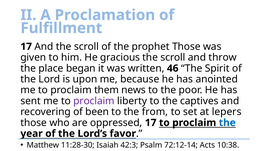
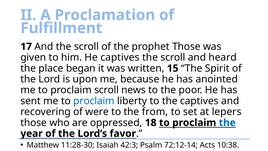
He gracious: gracious -> captives
throw: throw -> heard
46: 46 -> 15
proclaim them: them -> scroll
proclaim at (94, 101) colour: purple -> blue
been: been -> were
oppressed 17: 17 -> 18
